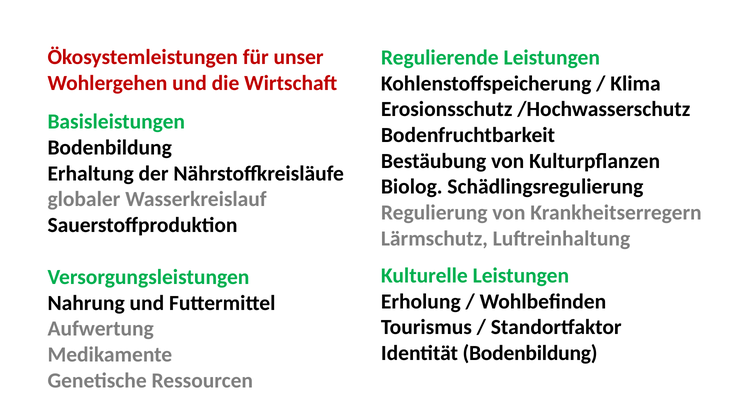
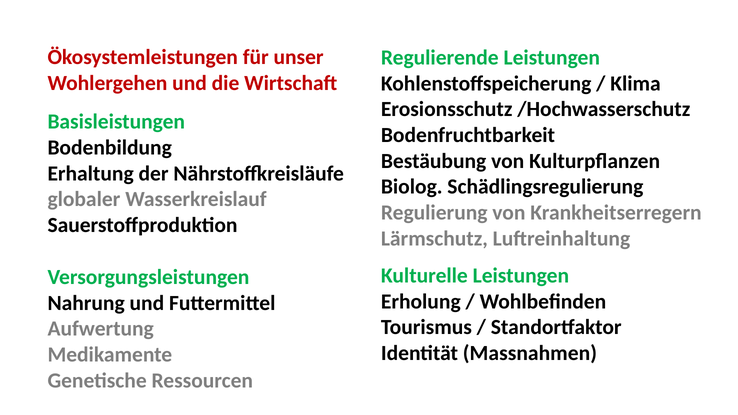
Identität Bodenbildung: Bodenbildung -> Massnahmen
